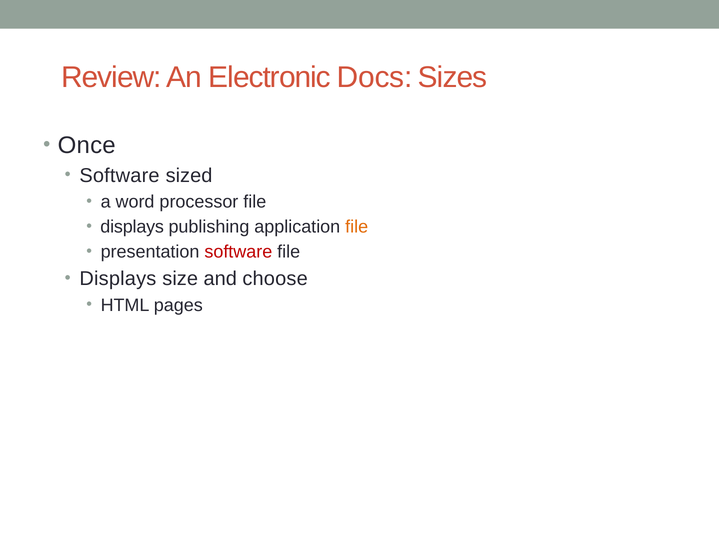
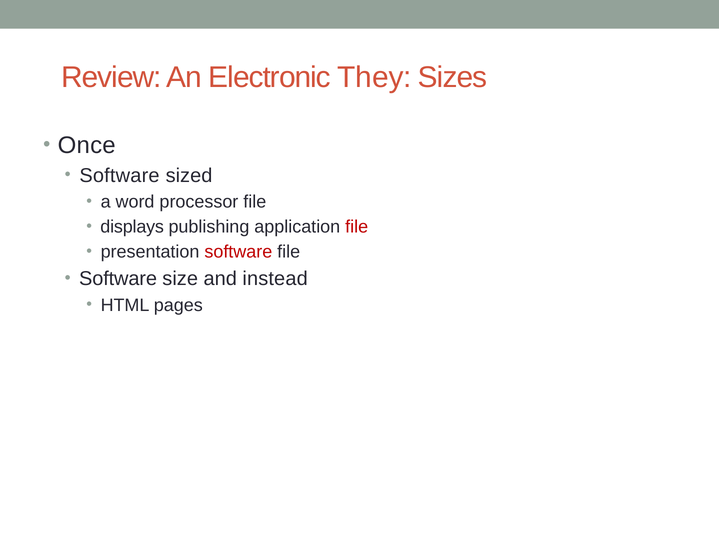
Docs: Docs -> They
file at (357, 227) colour: orange -> red
Displays at (118, 279): Displays -> Software
choose: choose -> instead
